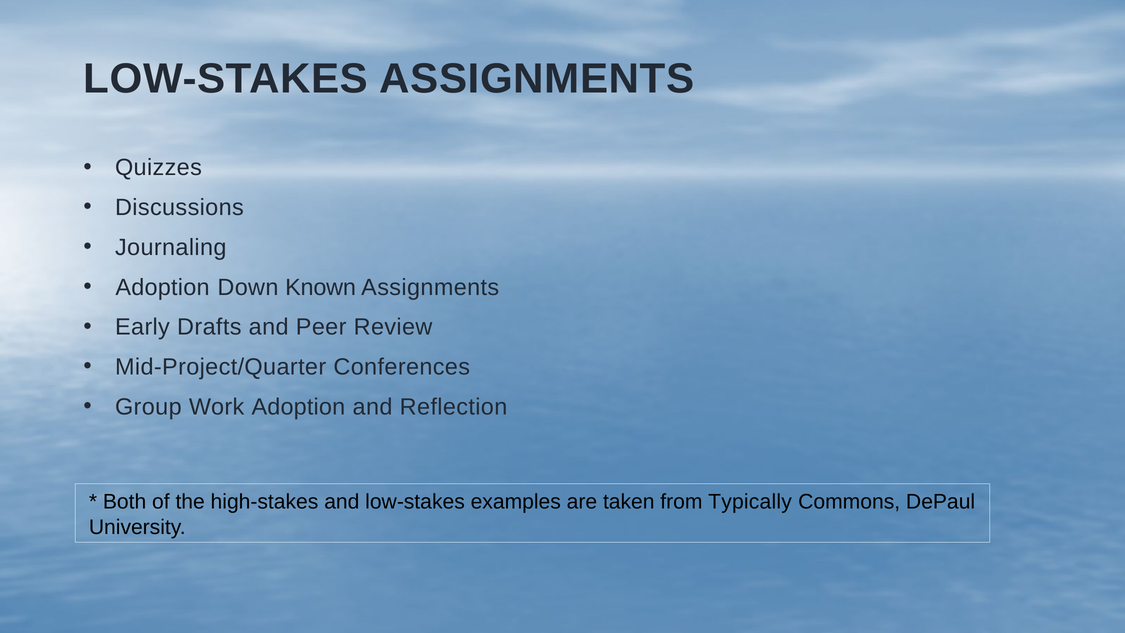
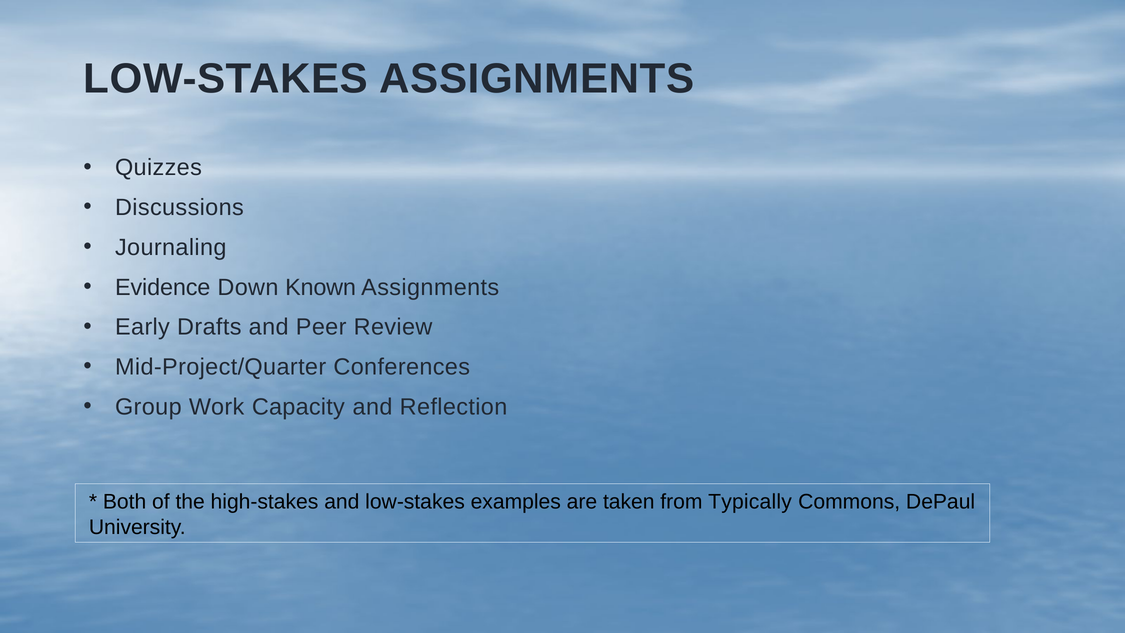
Adoption at (163, 287): Adoption -> Evidence
Work Adoption: Adoption -> Capacity
